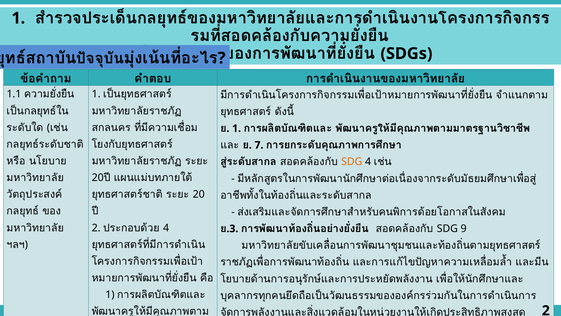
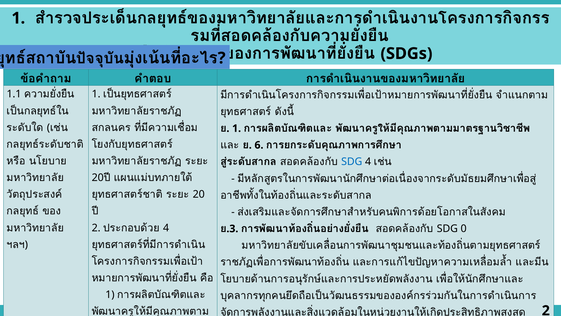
7 at (259, 145): 7 -> 6
SDG at (352, 162) colour: orange -> blue
9: 9 -> 0
